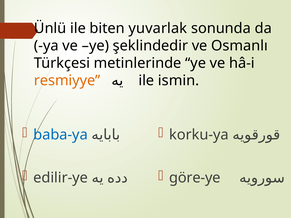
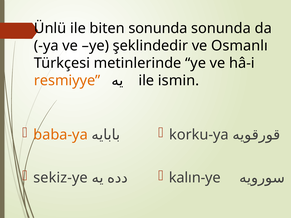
biten yuvarlak: yuvarlak -> sonunda
baba-ya colour: blue -> orange
edilir-ye: edilir-ye -> sekiz-ye
göre-ye: göre-ye -> kalın-ye
